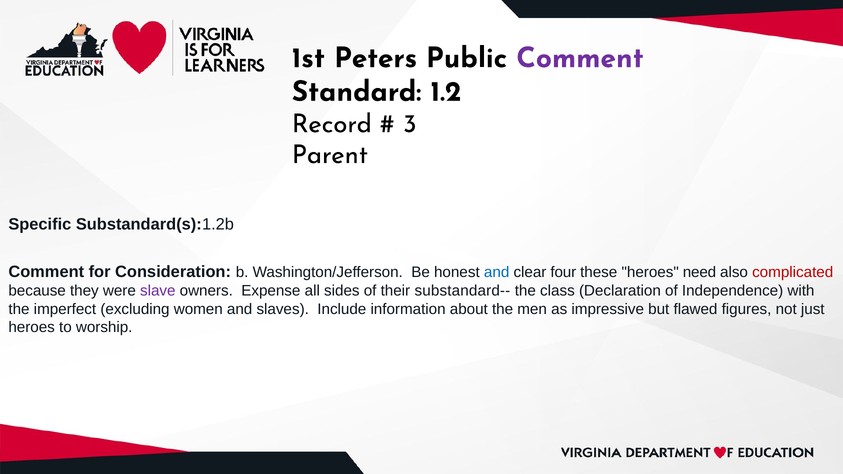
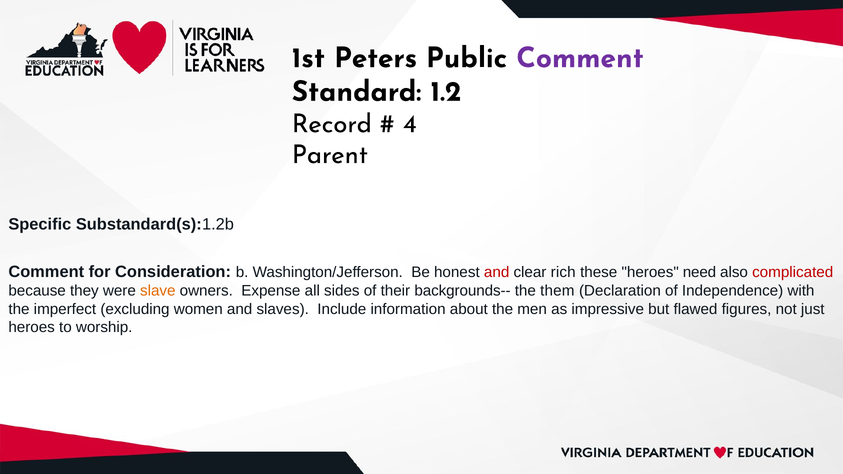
3: 3 -> 4
and at (497, 272) colour: blue -> red
four: four -> rich
slave colour: purple -> orange
substandard--: substandard-- -> backgrounds--
class: class -> them
